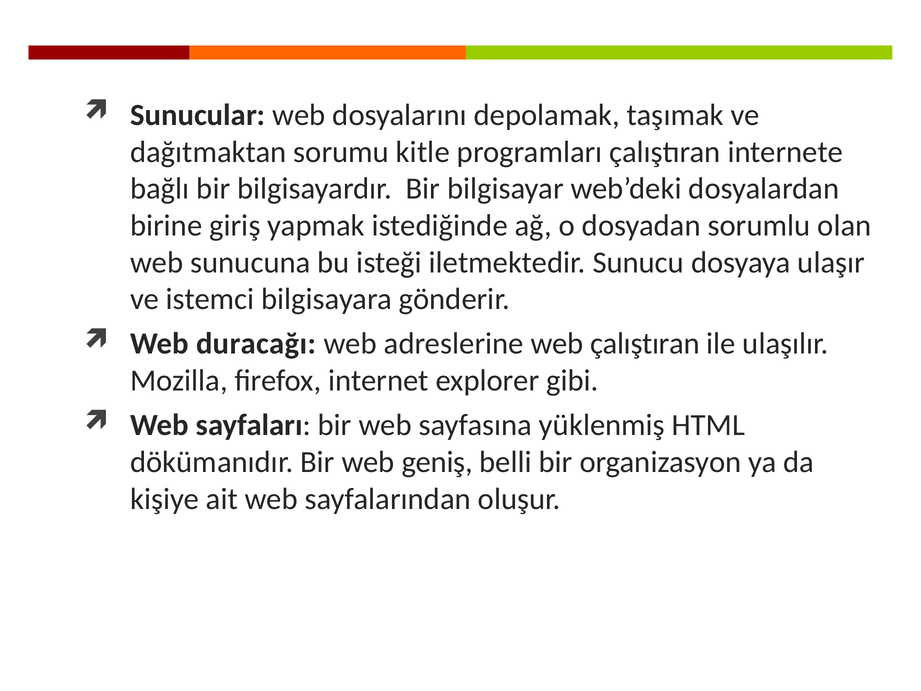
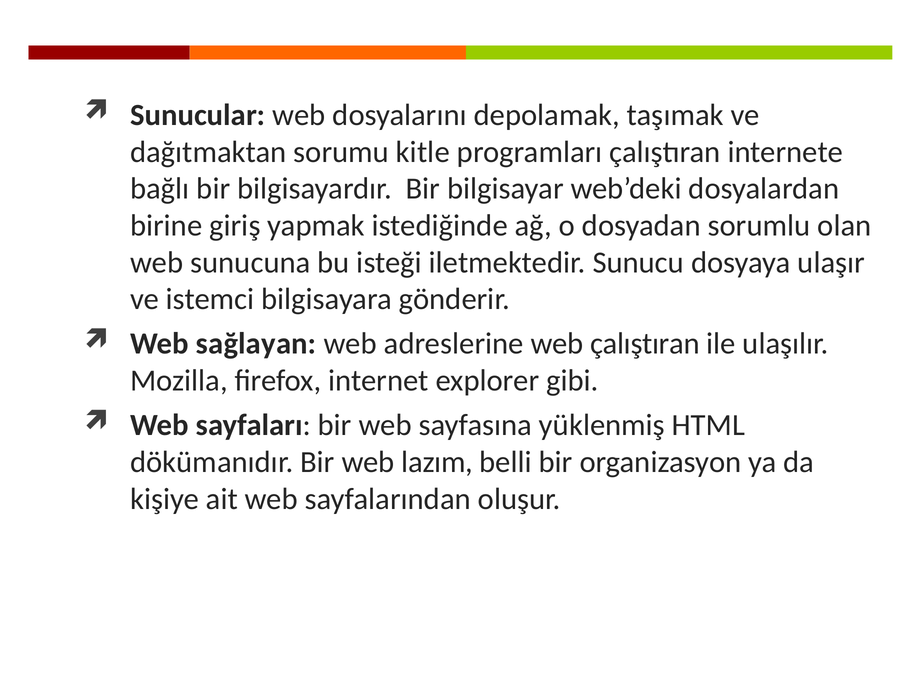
duracağı: duracağı -> sağlayan
geniş: geniş -> lazım
